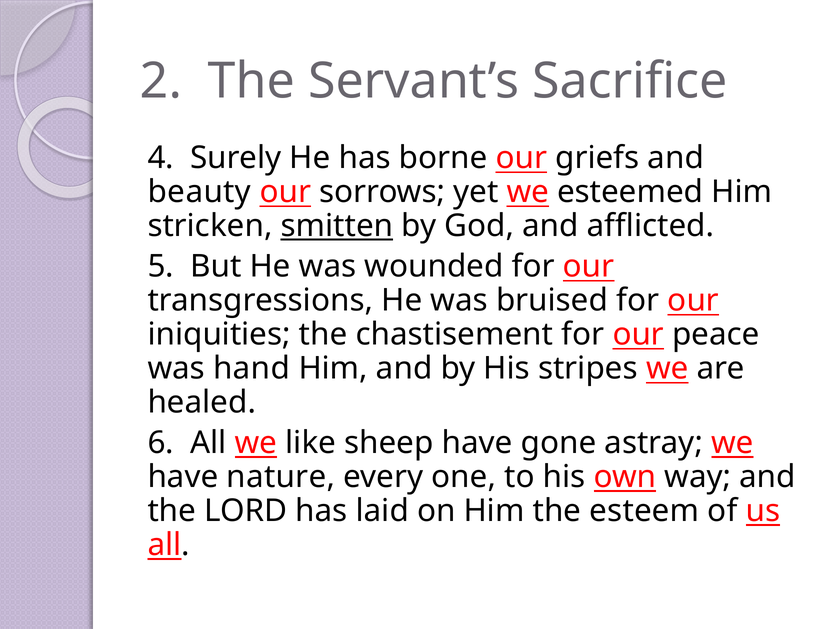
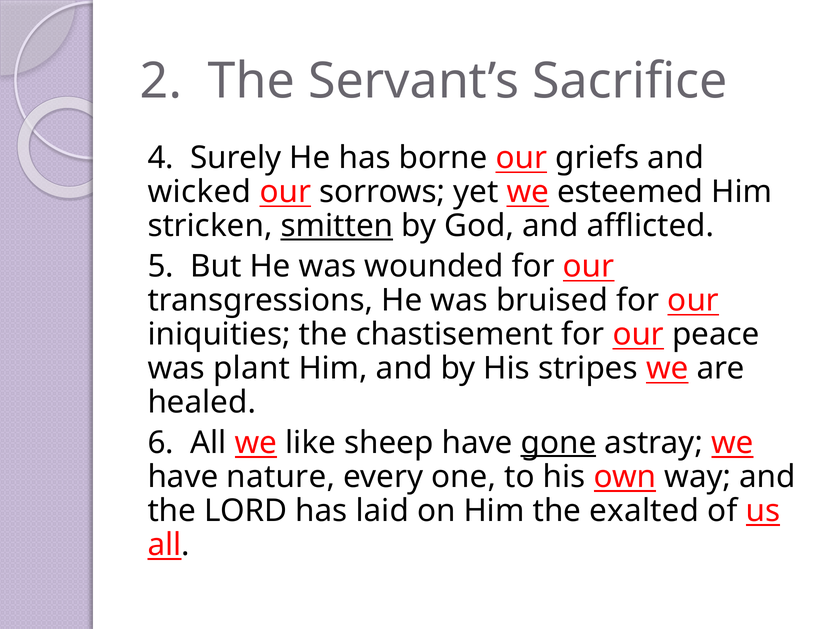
beauty: beauty -> wicked
hand: hand -> plant
gone underline: none -> present
esteem: esteem -> exalted
